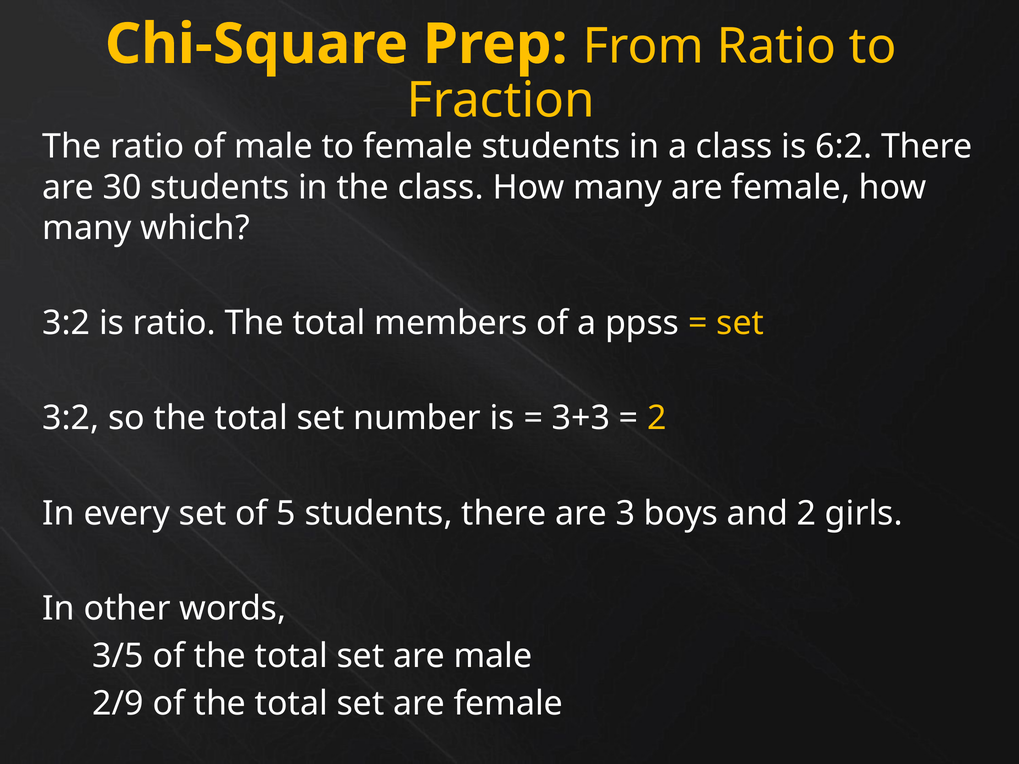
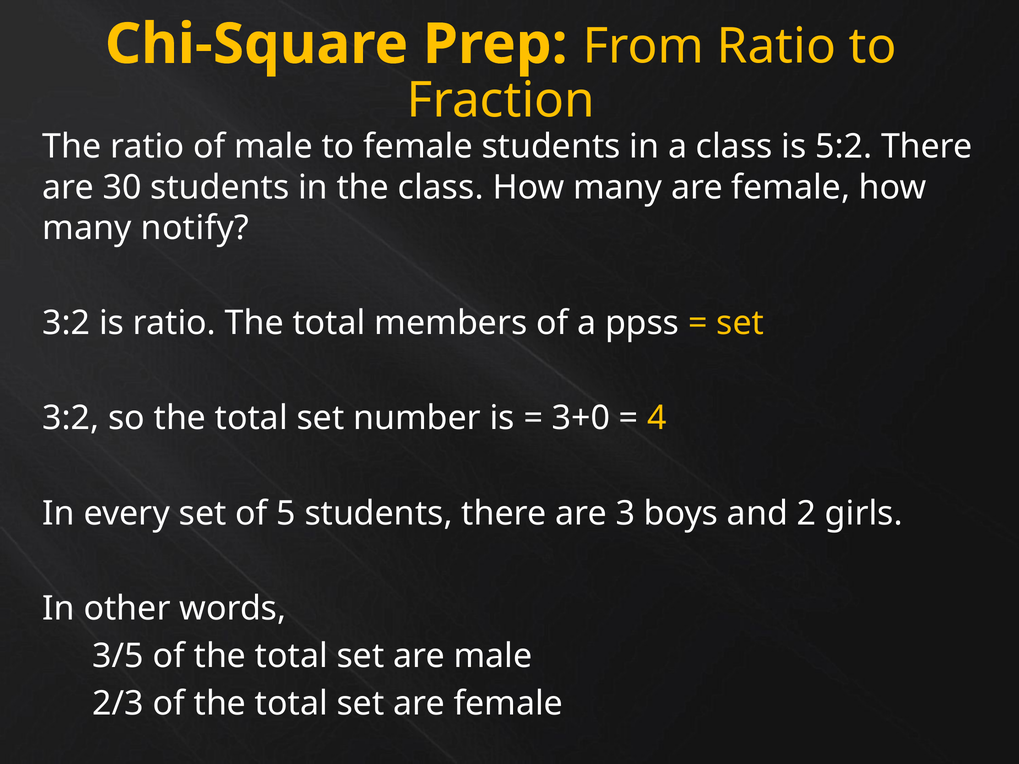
6:2: 6:2 -> 5:2
which: which -> notify
3+3: 3+3 -> 3+0
2 at (657, 418): 2 -> 4
2/9: 2/9 -> 2/3
